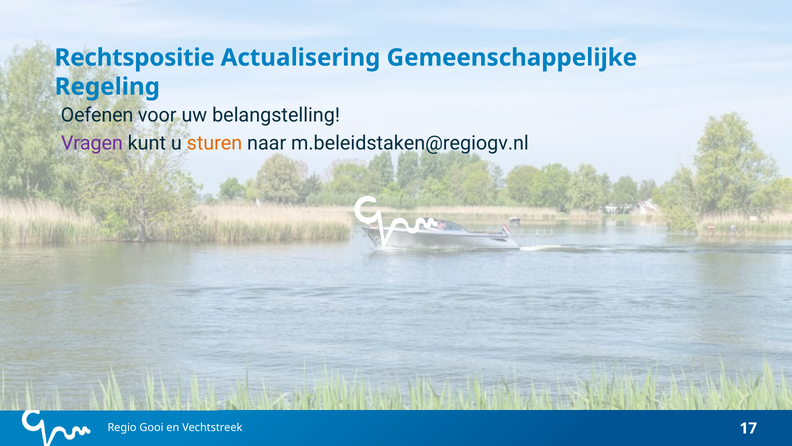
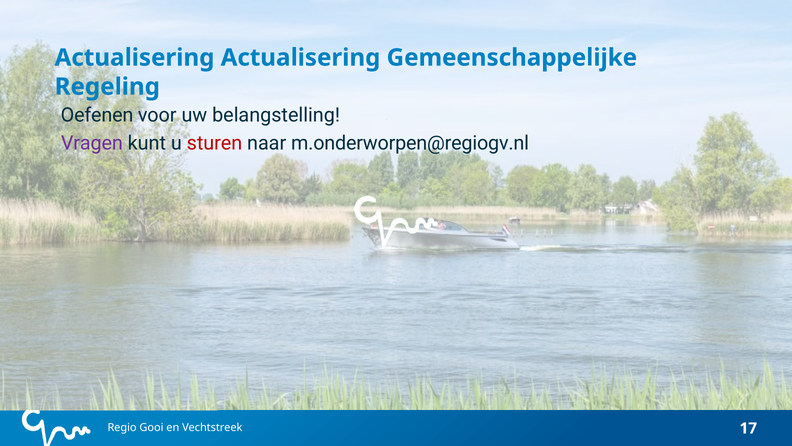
Rechtspositie at (135, 58): Rechtspositie -> Actualisering
sturen colour: orange -> red
m.beleidstaken@regiogv.nl: m.beleidstaken@regiogv.nl -> m.onderworpen@regiogv.nl
